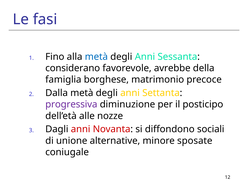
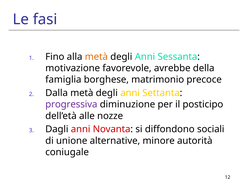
metà at (96, 57) colour: blue -> orange
considerano: considerano -> motivazione
sposate: sposate -> autorità
